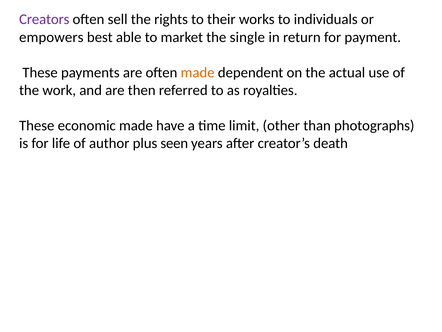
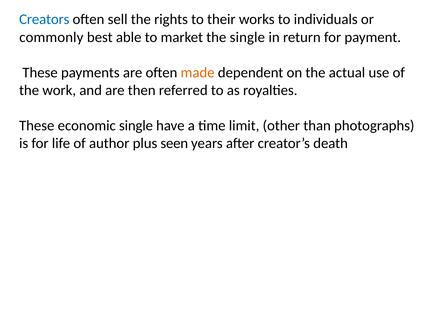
Creators colour: purple -> blue
empowers: empowers -> commonly
economic made: made -> single
